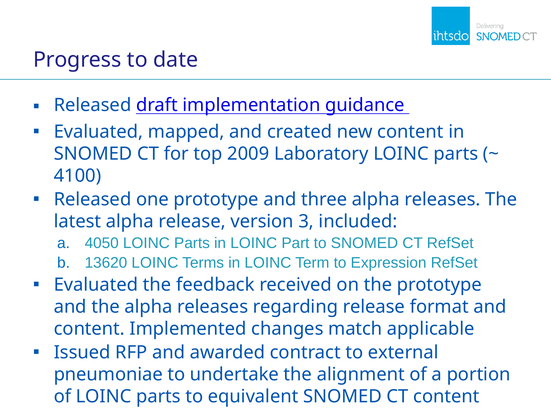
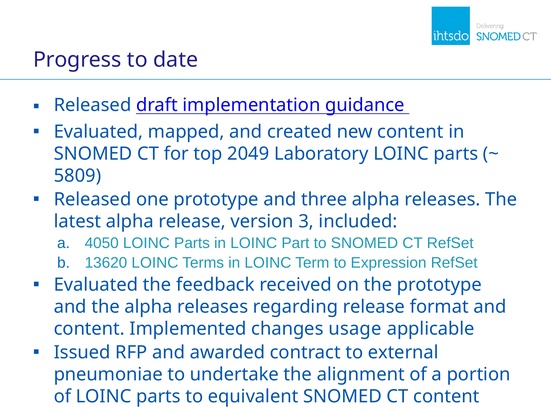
2009: 2009 -> 2049
4100: 4100 -> 5809
match: match -> usage
